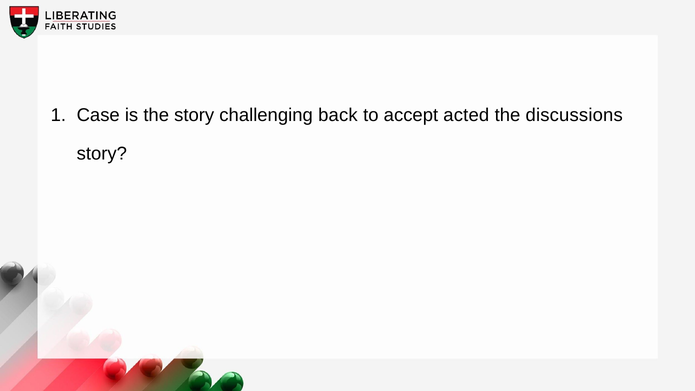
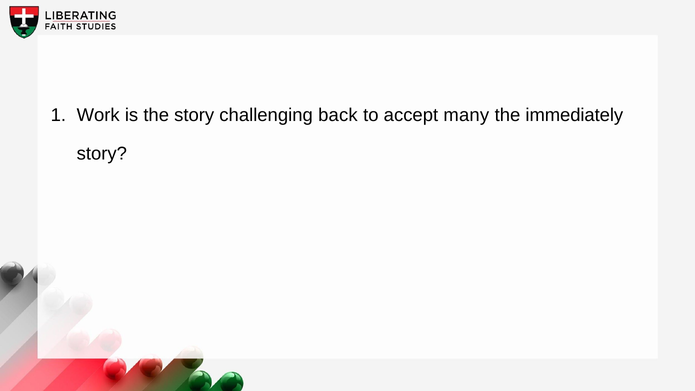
Case: Case -> Work
acted: acted -> many
discussions: discussions -> immediately
